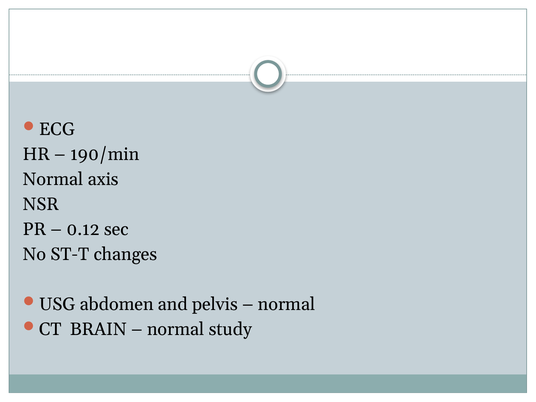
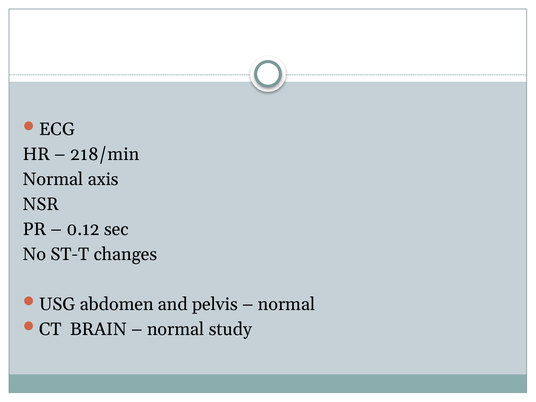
190/min: 190/min -> 218/min
